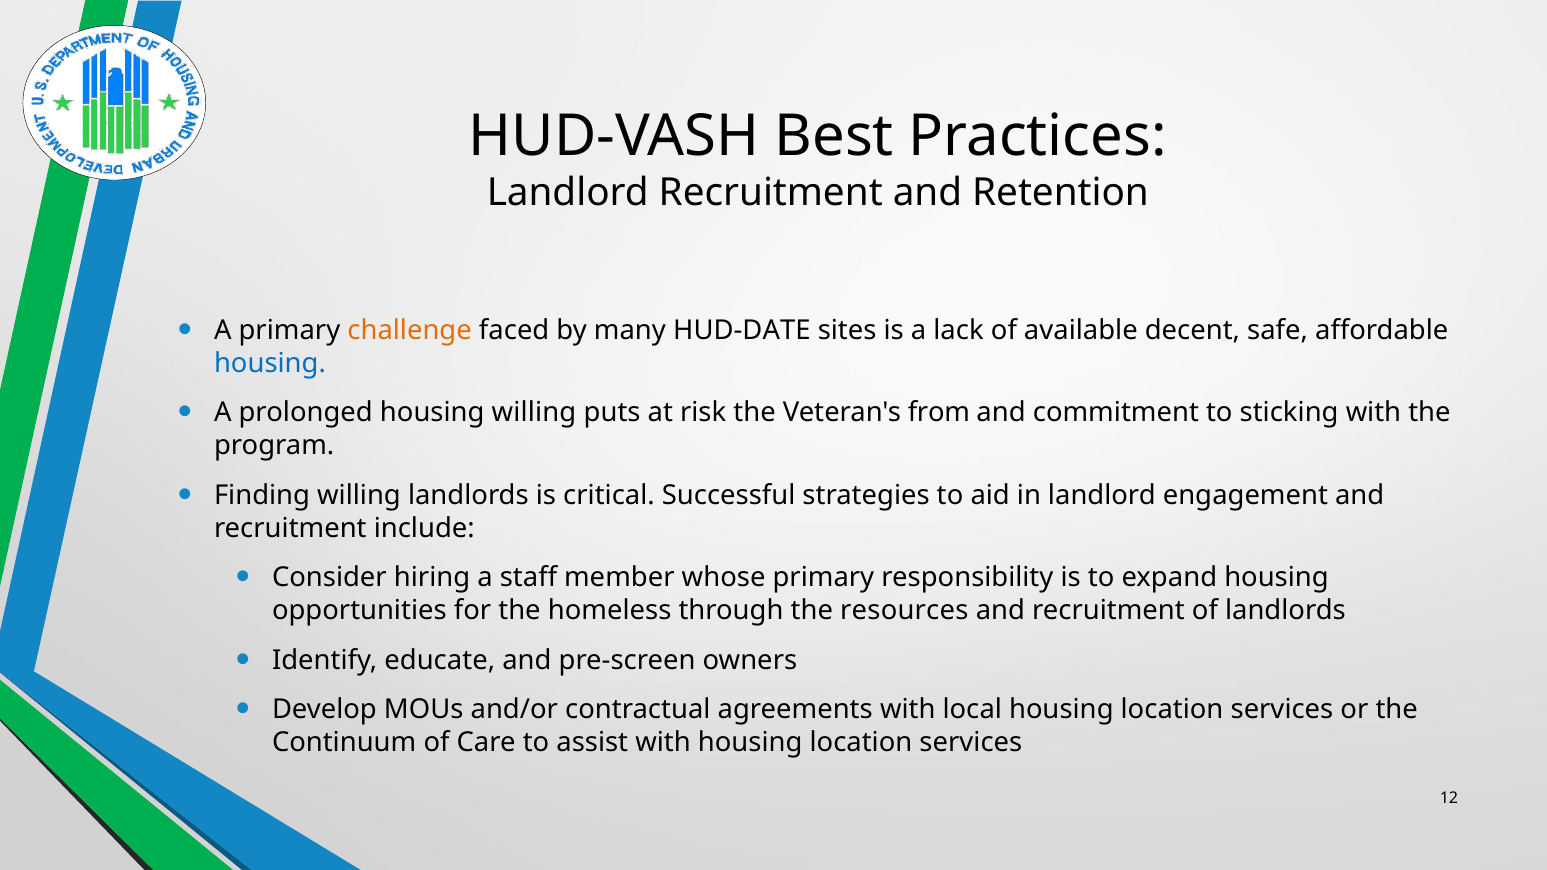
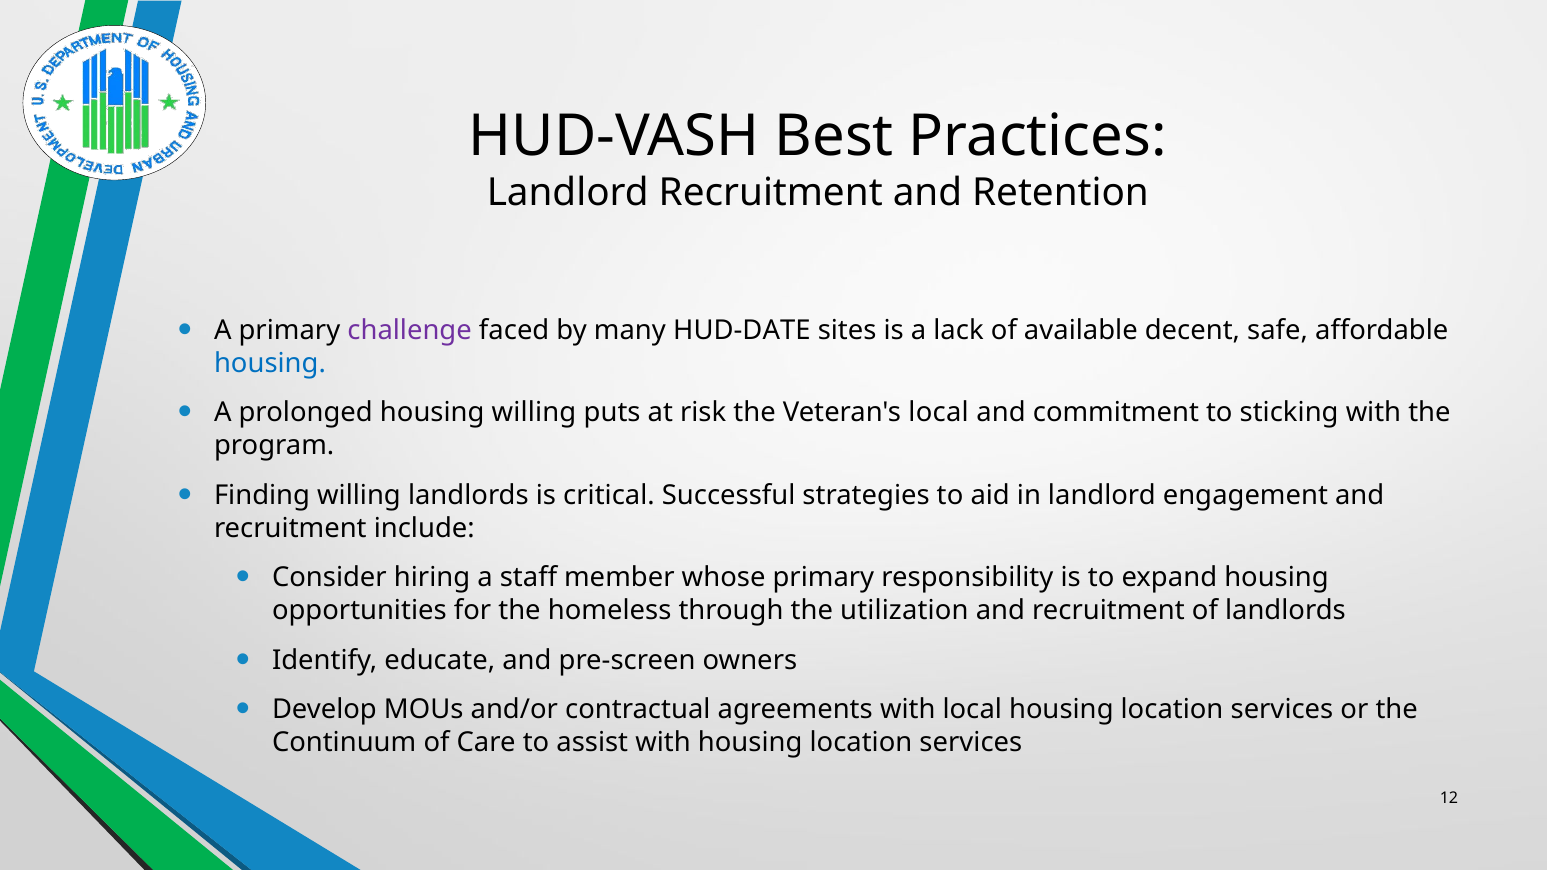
challenge colour: orange -> purple
Veteran's from: from -> local
resources: resources -> utilization
